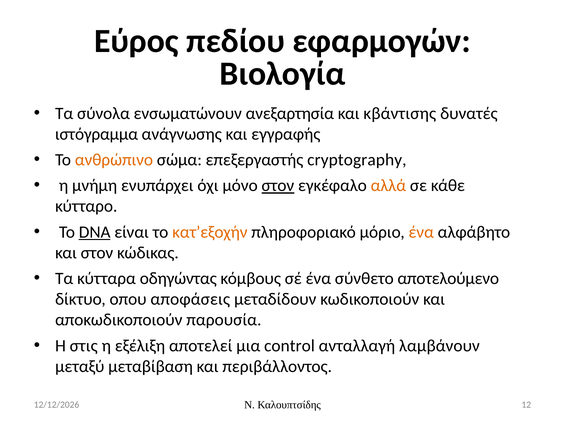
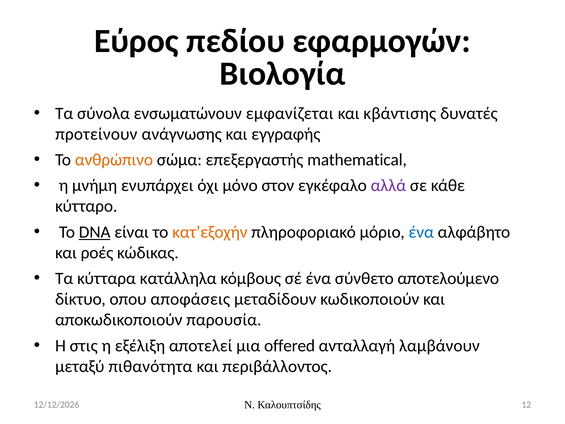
ανεξαρτησία: ανεξαρτησία -> εμφανίζεται
ιστόγραμμα: ιστόγραμμα -> προτείνουν
cryptography: cryptography -> mathematical
στον at (278, 185) underline: present -> none
αλλά colour: orange -> purple
ένα at (421, 232) colour: orange -> blue
και στον: στον -> ροές
οδηγώντας: οδηγώντας -> κατάλληλα
control: control -> offered
μεταβίβαση: μεταβίβαση -> πιθανότητα
